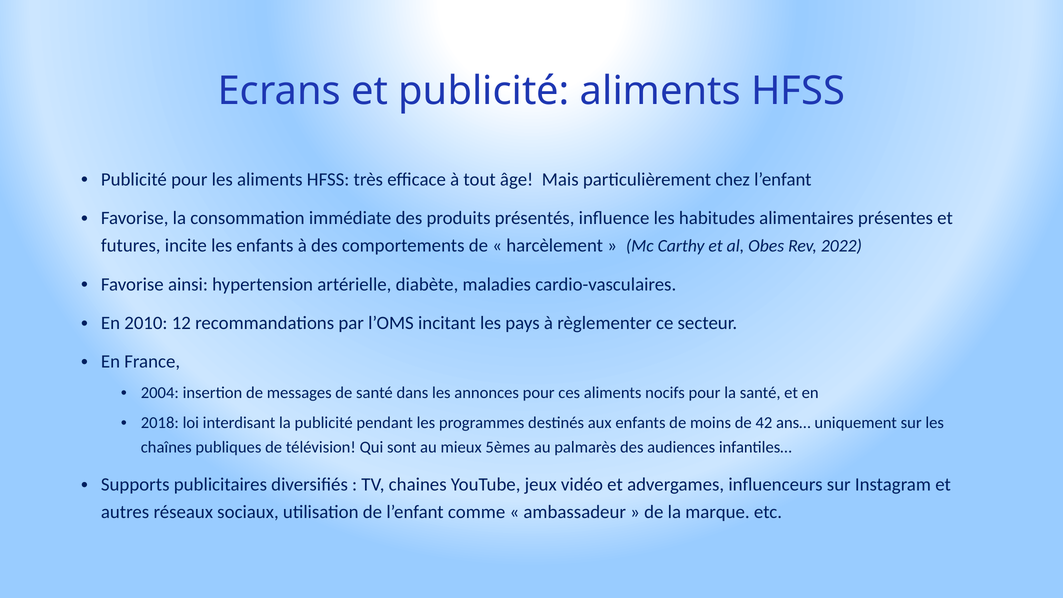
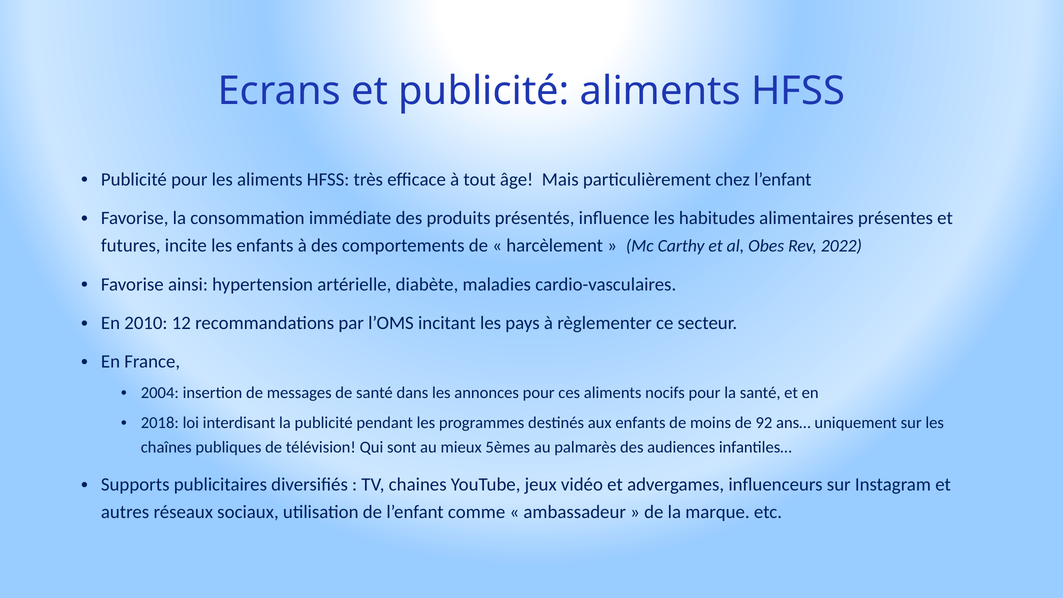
42: 42 -> 92
